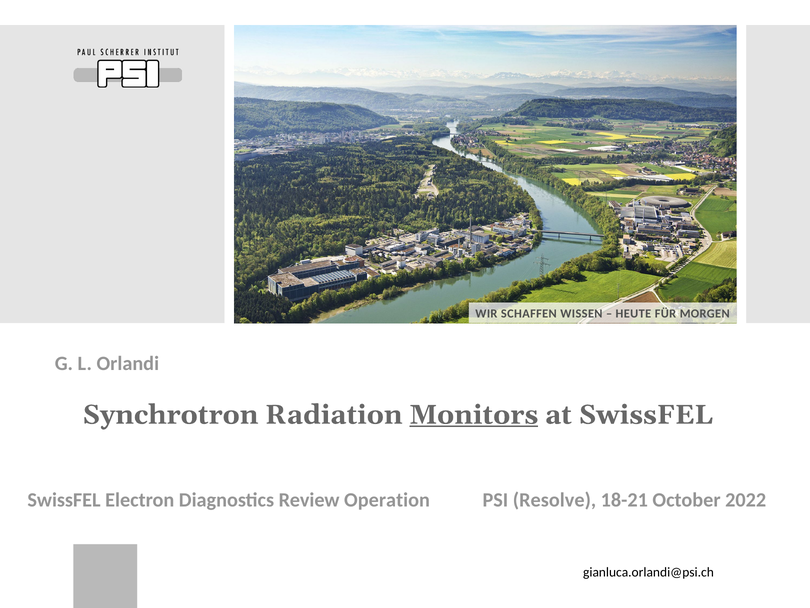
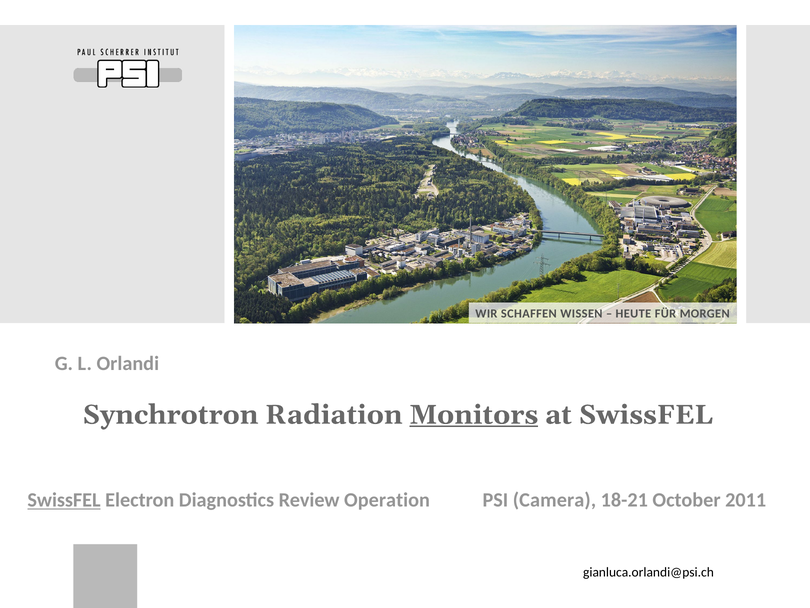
SwissFEL at (64, 500) underline: none -> present
Resolve: Resolve -> Camera
2022: 2022 -> 2011
